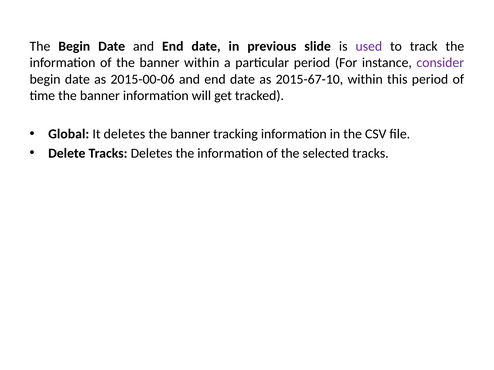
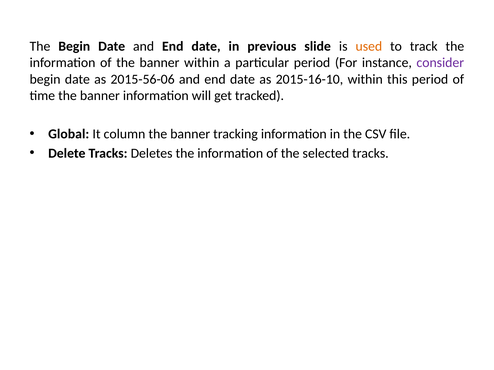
used colour: purple -> orange
2015-00-06: 2015-00-06 -> 2015-56-06
2015-67-10: 2015-67-10 -> 2015-16-10
It deletes: deletes -> column
